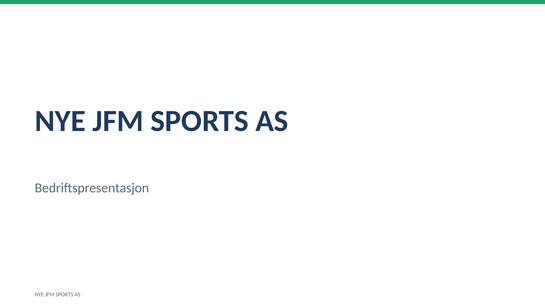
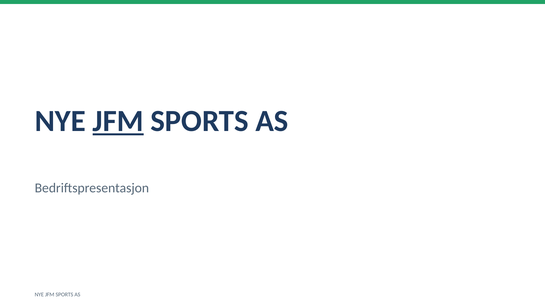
JFM at (118, 121) underline: none -> present
